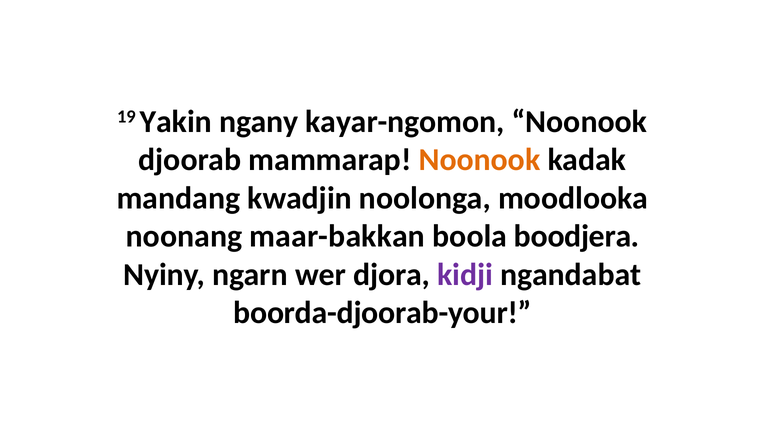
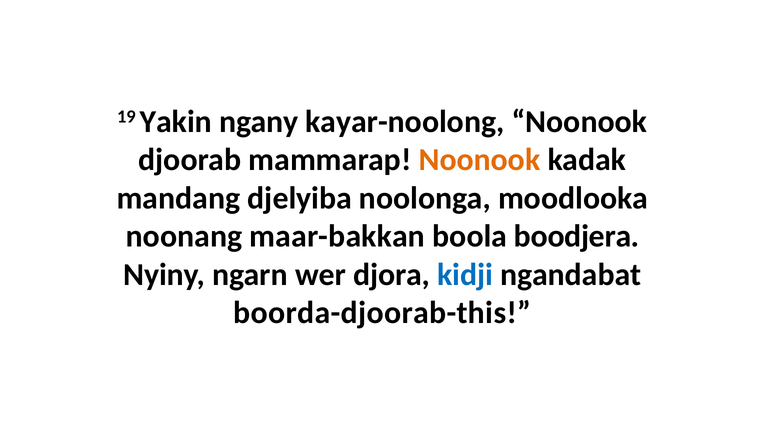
kayar-ngomon: kayar-ngomon -> kayar-noolong
kwadjin: kwadjin -> djelyiba
kidji colour: purple -> blue
boorda-djoorab-your: boorda-djoorab-your -> boorda-djoorab-this
